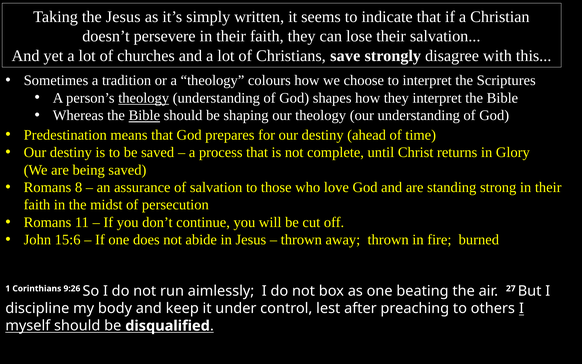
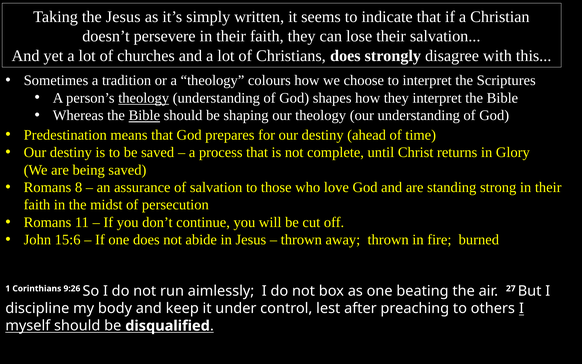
Christians save: save -> does
